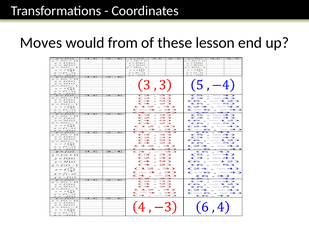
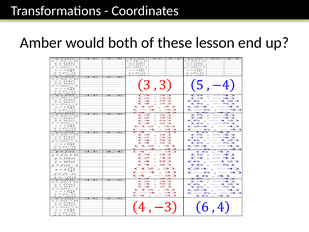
Moves: Moves -> Amber
from: from -> both
